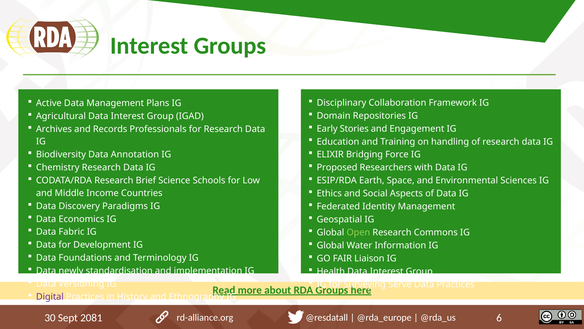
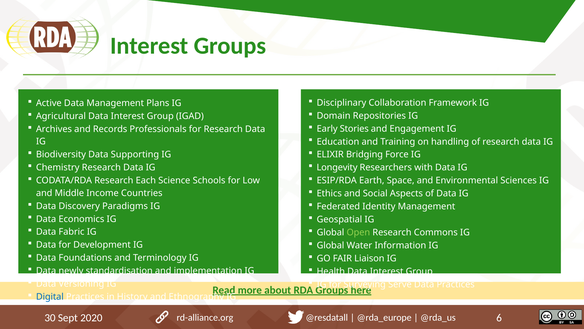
Annotation: Annotation -> Supporting
Proposed: Proposed -> Longevity
Brief: Brief -> Each
Digital colour: purple -> blue
2081: 2081 -> 2020
